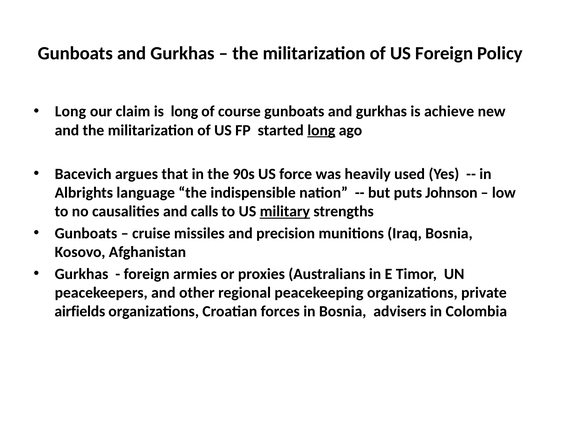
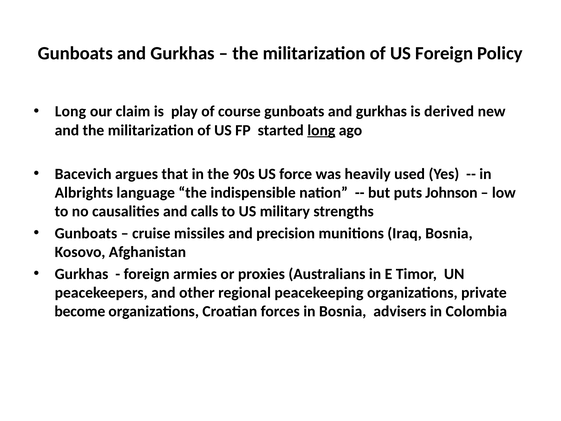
is long: long -> play
achieve: achieve -> derived
military underline: present -> none
airfields: airfields -> become
